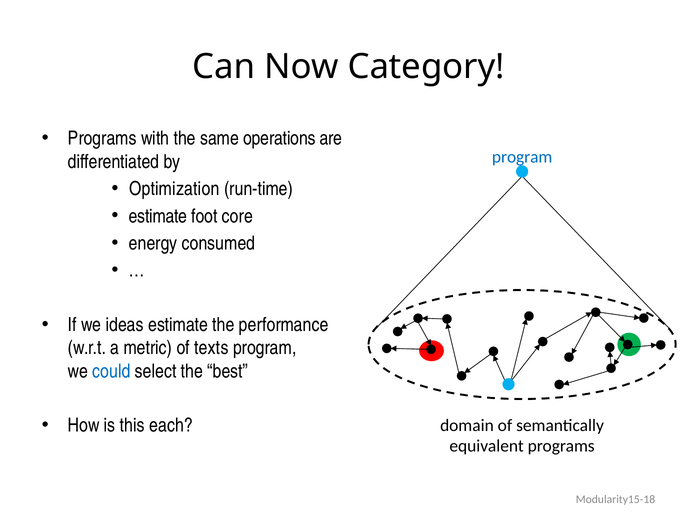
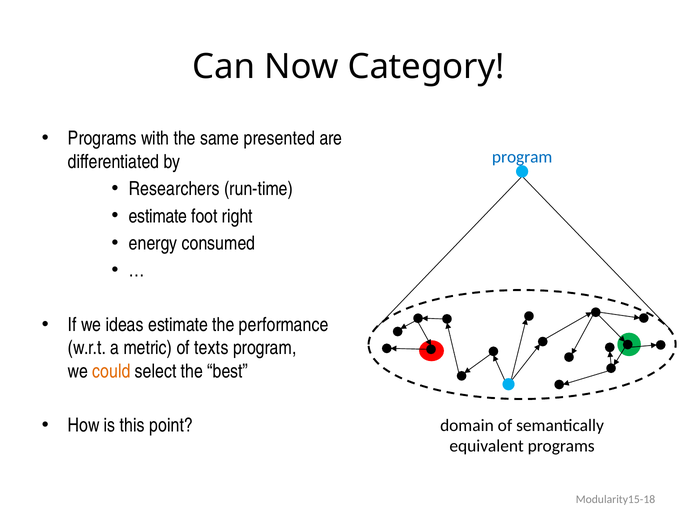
operations: operations -> presented
Optimization: Optimization -> Researchers
core: core -> right
could colour: blue -> orange
each: each -> point
